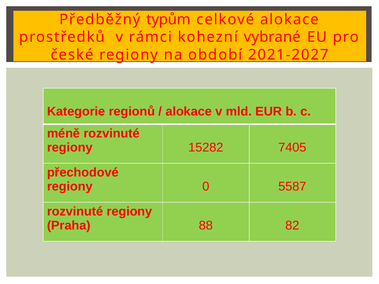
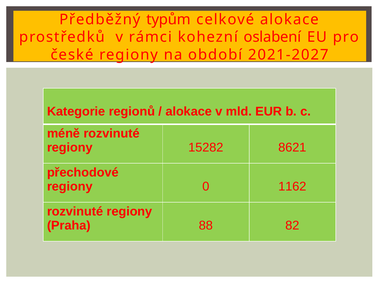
vybrané: vybrané -> oslabení
7405: 7405 -> 8621
5587: 5587 -> 1162
